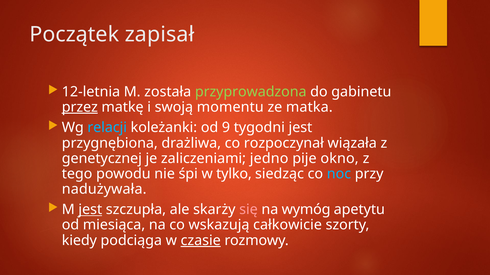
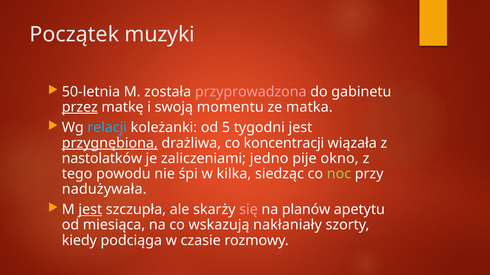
zapisał: zapisał -> muzyki
12-letnia: 12-letnia -> 50-letnia
przyprowadzona colour: light green -> pink
9: 9 -> 5
przygnębiona underline: none -> present
rozpoczynał: rozpoczynał -> koncentracji
genetycznej: genetycznej -> nastolatków
tylko: tylko -> kilka
noc colour: light blue -> light green
wymóg: wymóg -> planów
całkowicie: całkowicie -> nakłaniały
czasie underline: present -> none
